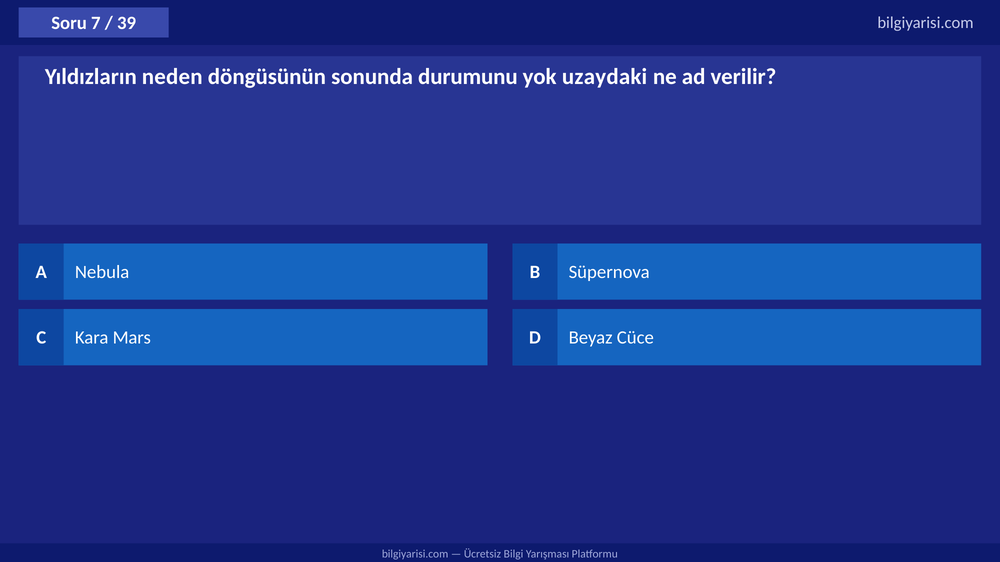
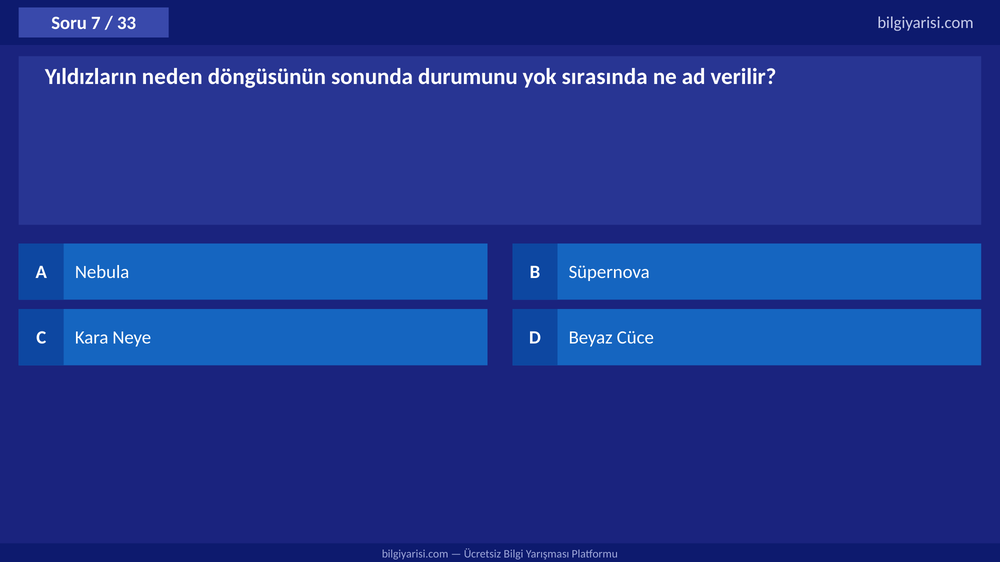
39: 39 -> 33
uzaydaki: uzaydaki -> sırasında
Mars: Mars -> Neye
